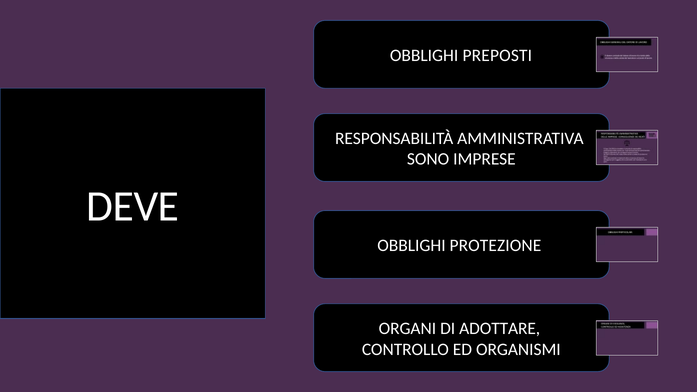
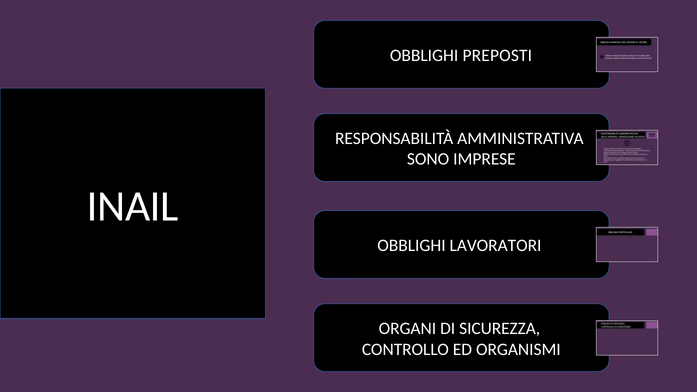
DEVE: DEVE -> INAIL
PROTEZIONE: PROTEZIONE -> LAVORATORI
ADOTTARE: ADOTTARE -> SICUREZZA
